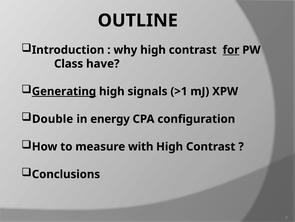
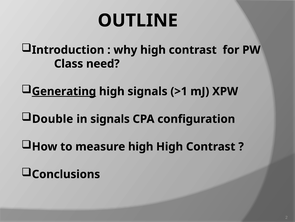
for underline: present -> none
have: have -> need
in energy: energy -> signals
measure with: with -> high
